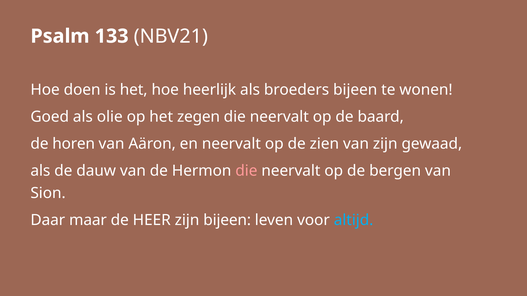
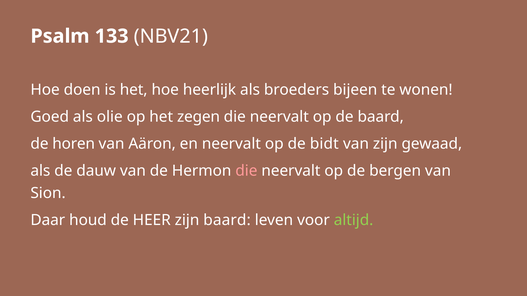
zien: zien -> bidt
maar: maar -> houd
zijn bijeen: bijeen -> baard
altijd colour: light blue -> light green
